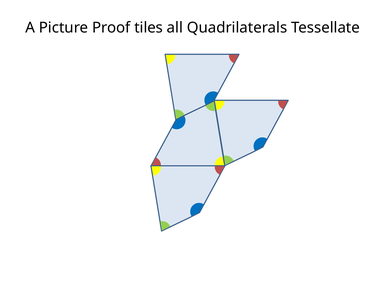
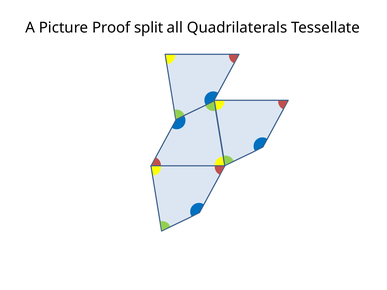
tiles: tiles -> split
